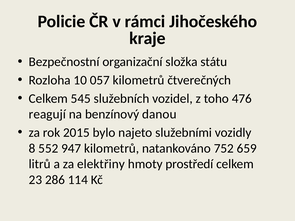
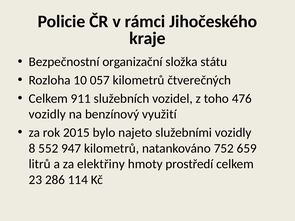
545: 545 -> 911
reagují at (47, 114): reagují -> vozidly
danou: danou -> využití
